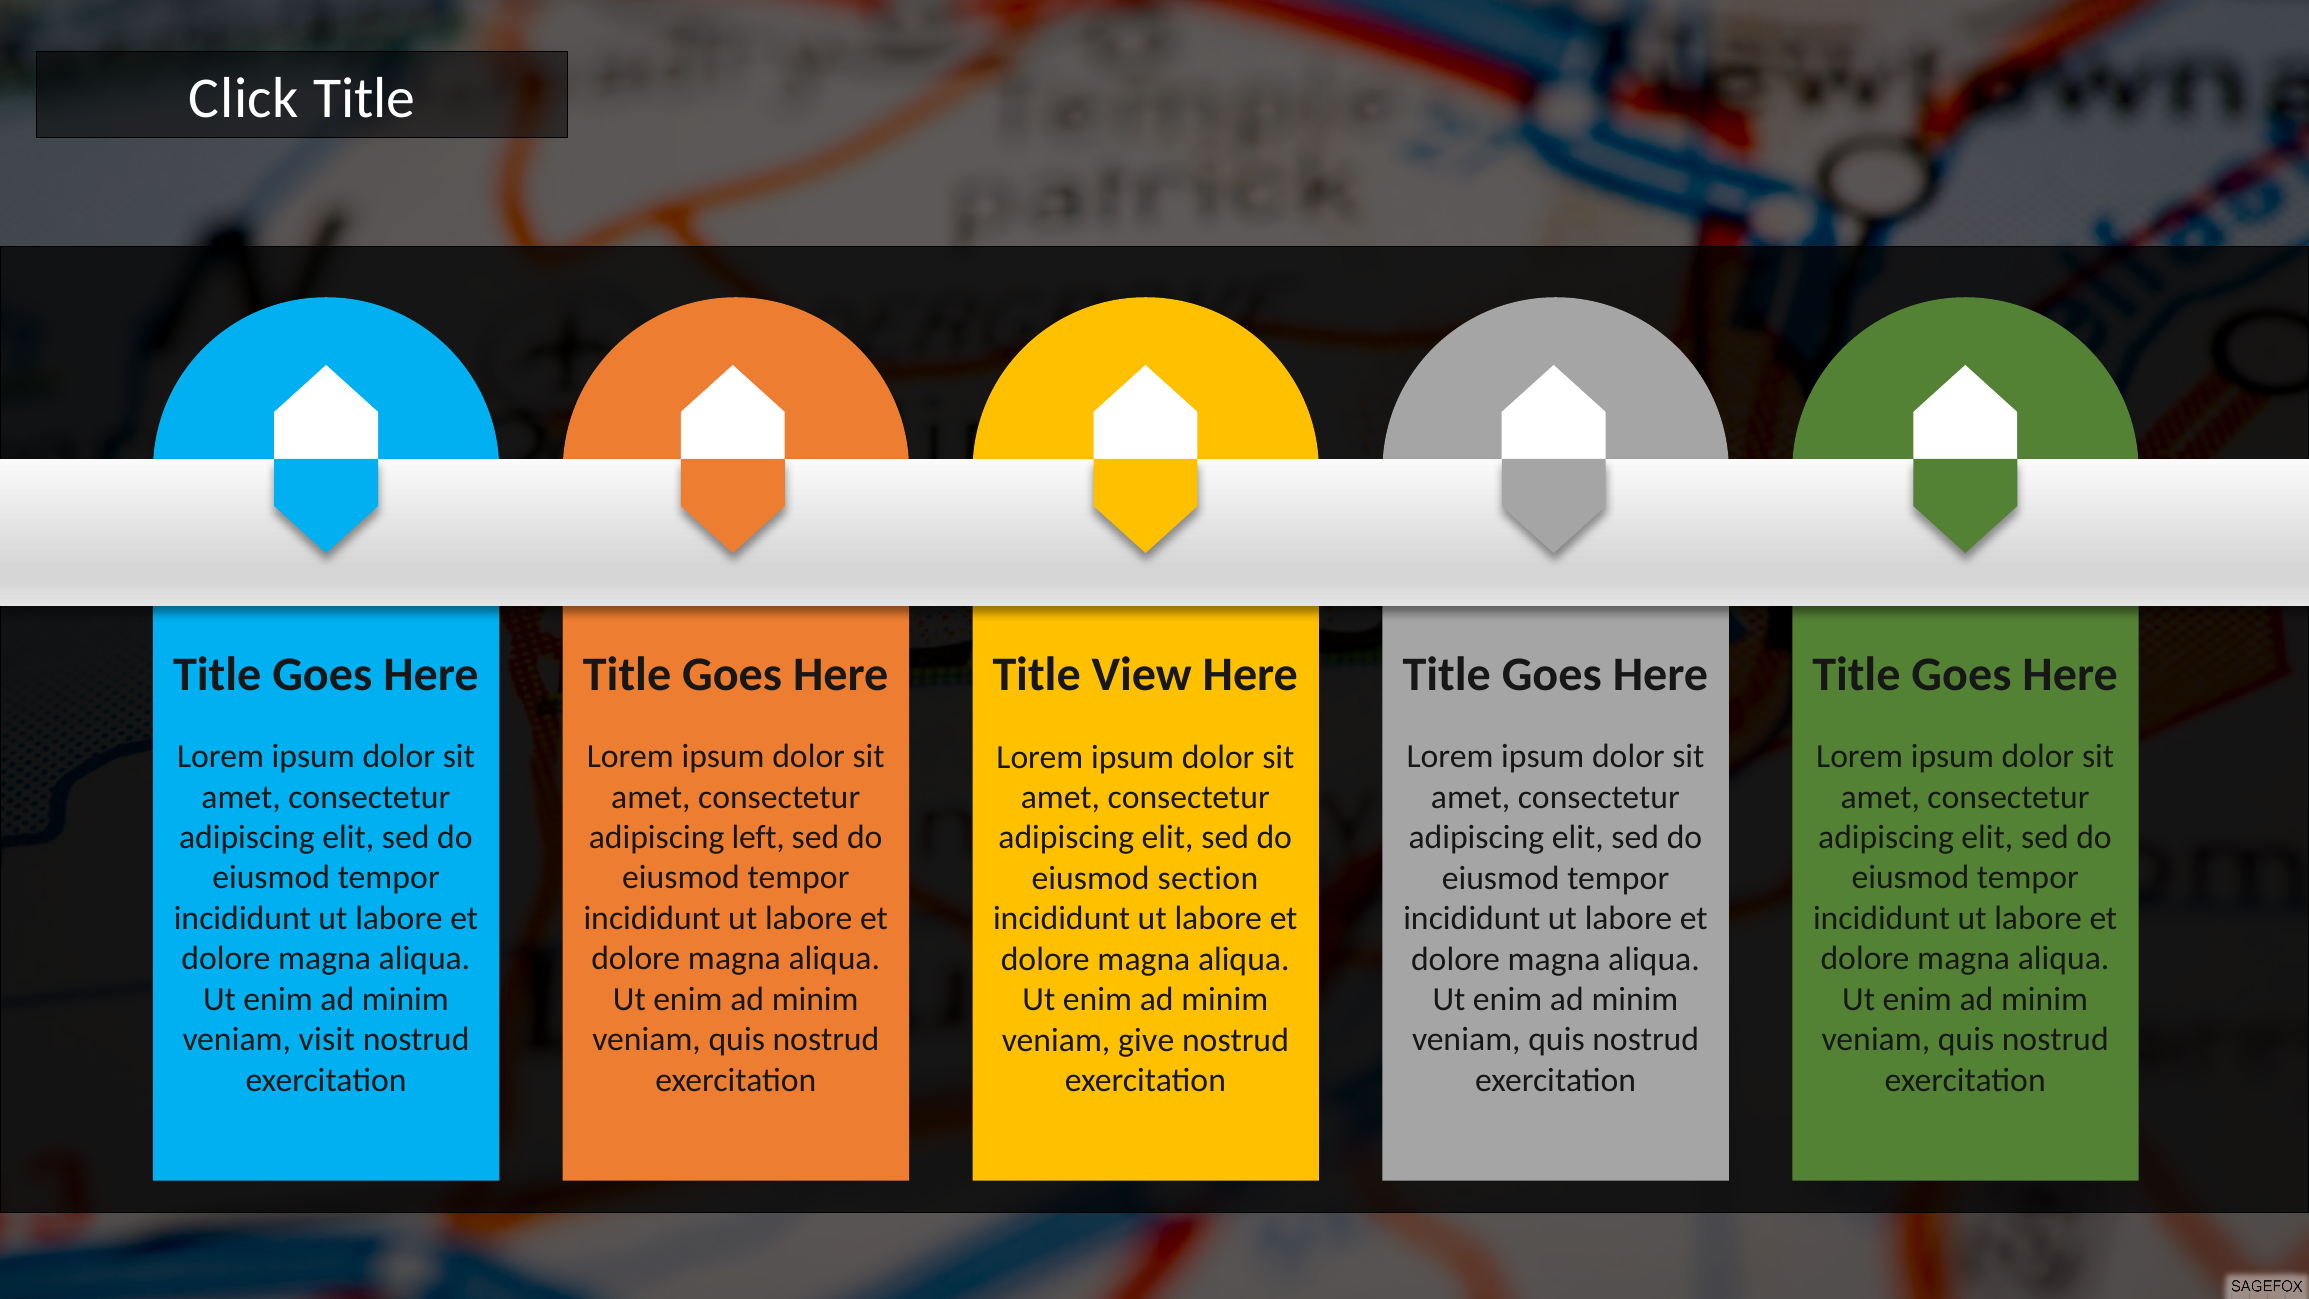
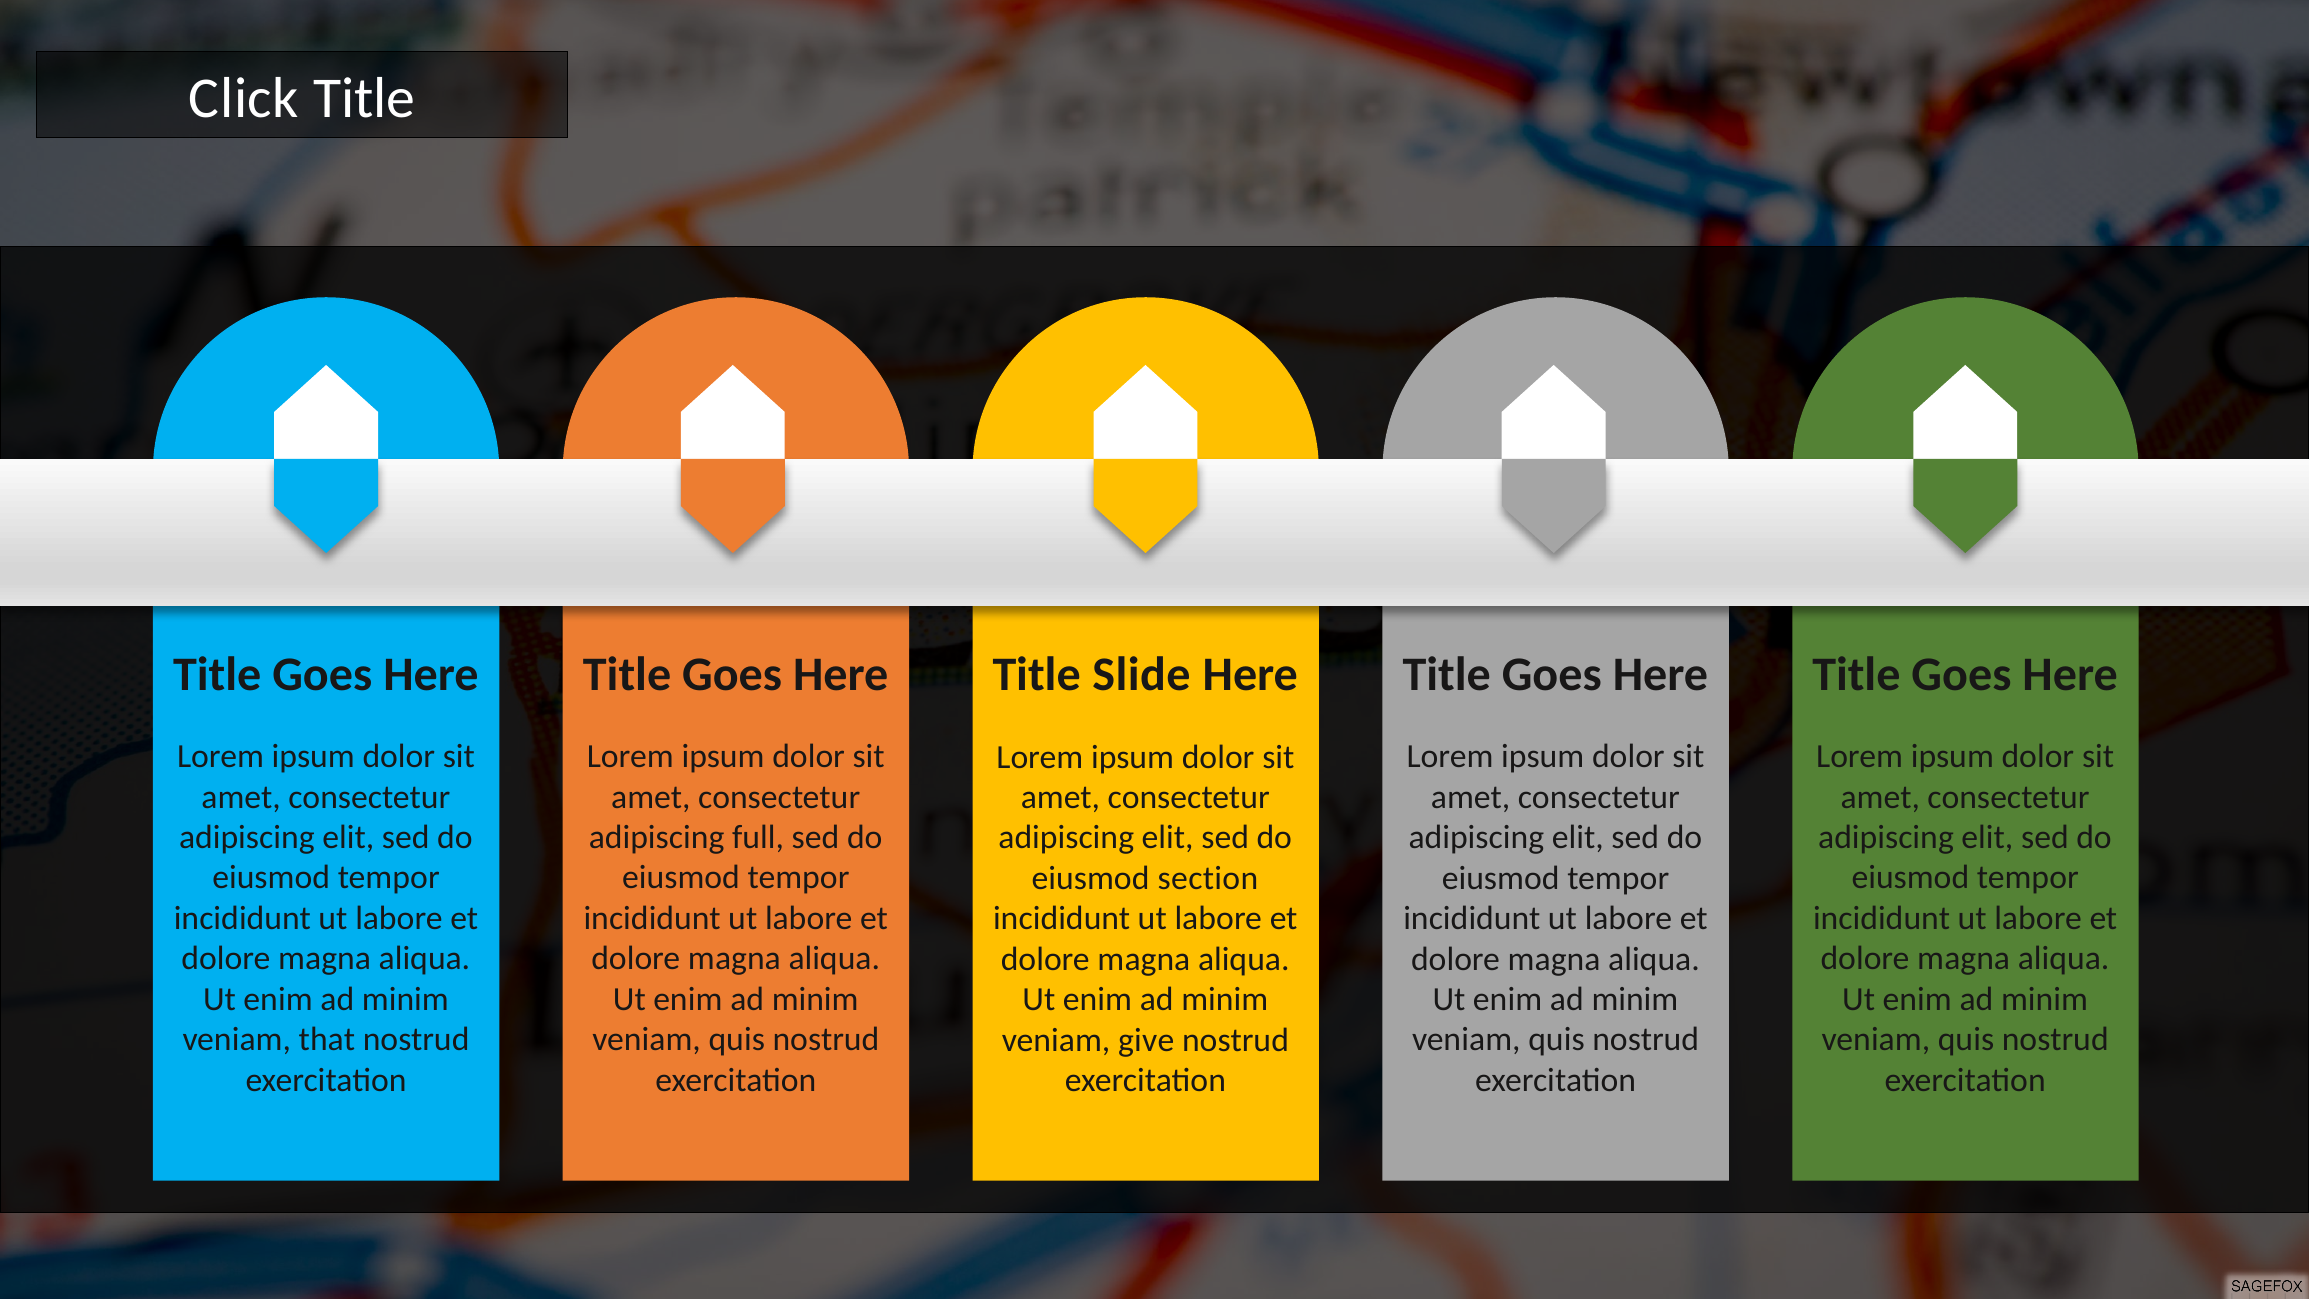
View: View -> Slide
left: left -> full
visit: visit -> that
